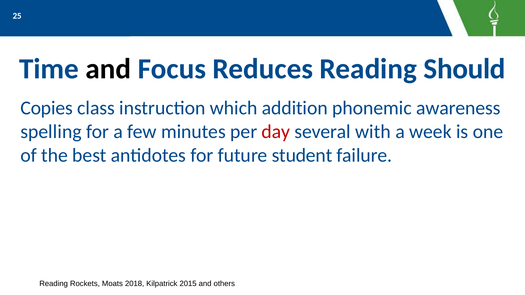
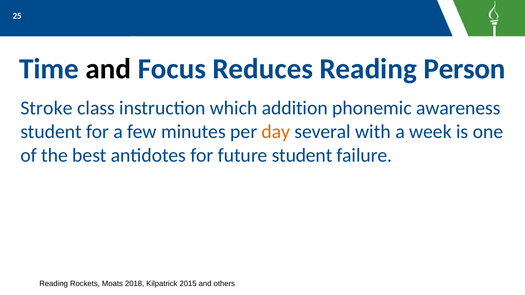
Should: Should -> Person
Copies: Copies -> Stroke
spelling at (51, 132): spelling -> student
day colour: red -> orange
